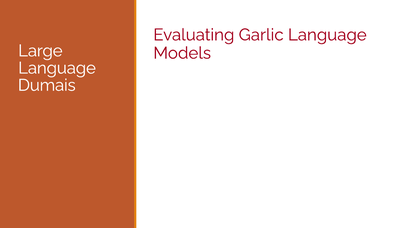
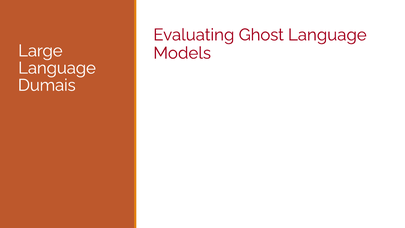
Garlic: Garlic -> Ghost
